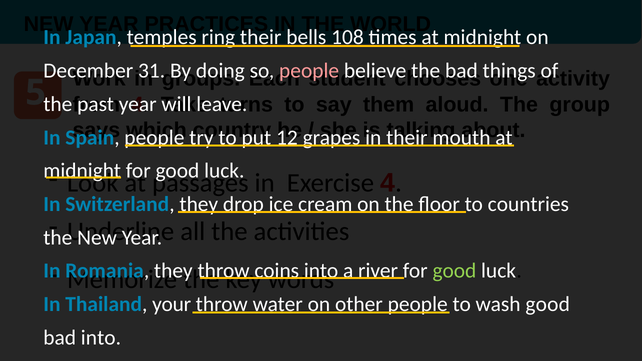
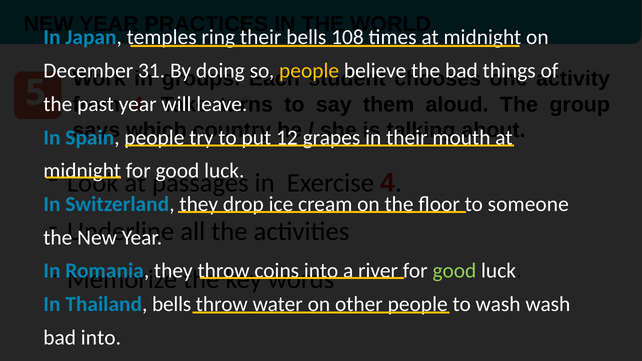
people at (309, 71) colour: pink -> yellow
countries: countries -> someone
Thailand your: your -> bells
wash good: good -> wash
